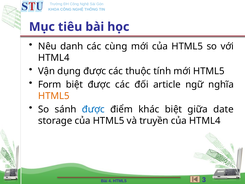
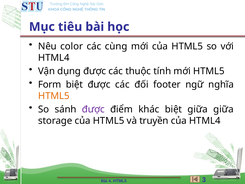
danh: danh -> color
article: article -> footer
được at (93, 109) colour: blue -> purple
giữa date: date -> giữa
